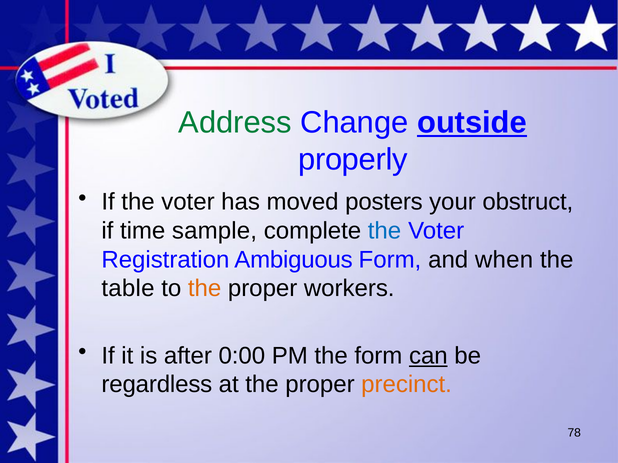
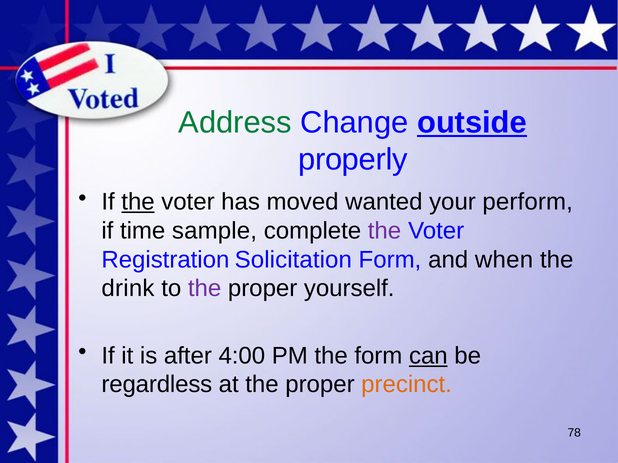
the at (138, 202) underline: none -> present
posters: posters -> wanted
obstruct: obstruct -> perform
the at (384, 231) colour: blue -> purple
Ambiguous: Ambiguous -> Solicitation
table: table -> drink
the at (205, 289) colour: orange -> purple
workers: workers -> yourself
0:00: 0:00 -> 4:00
